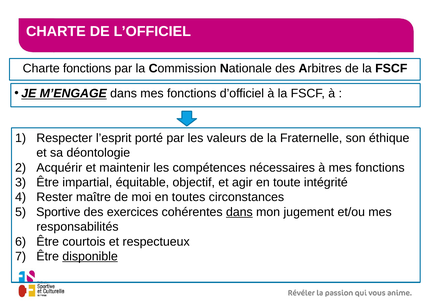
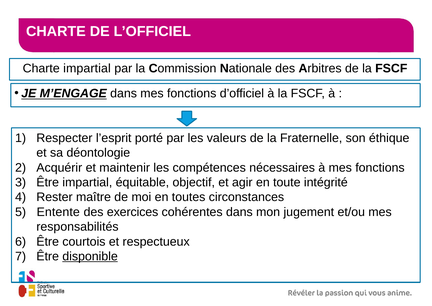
Charte fonctions: fonctions -> impartial
Sportive: Sportive -> Entente
dans at (239, 212) underline: present -> none
